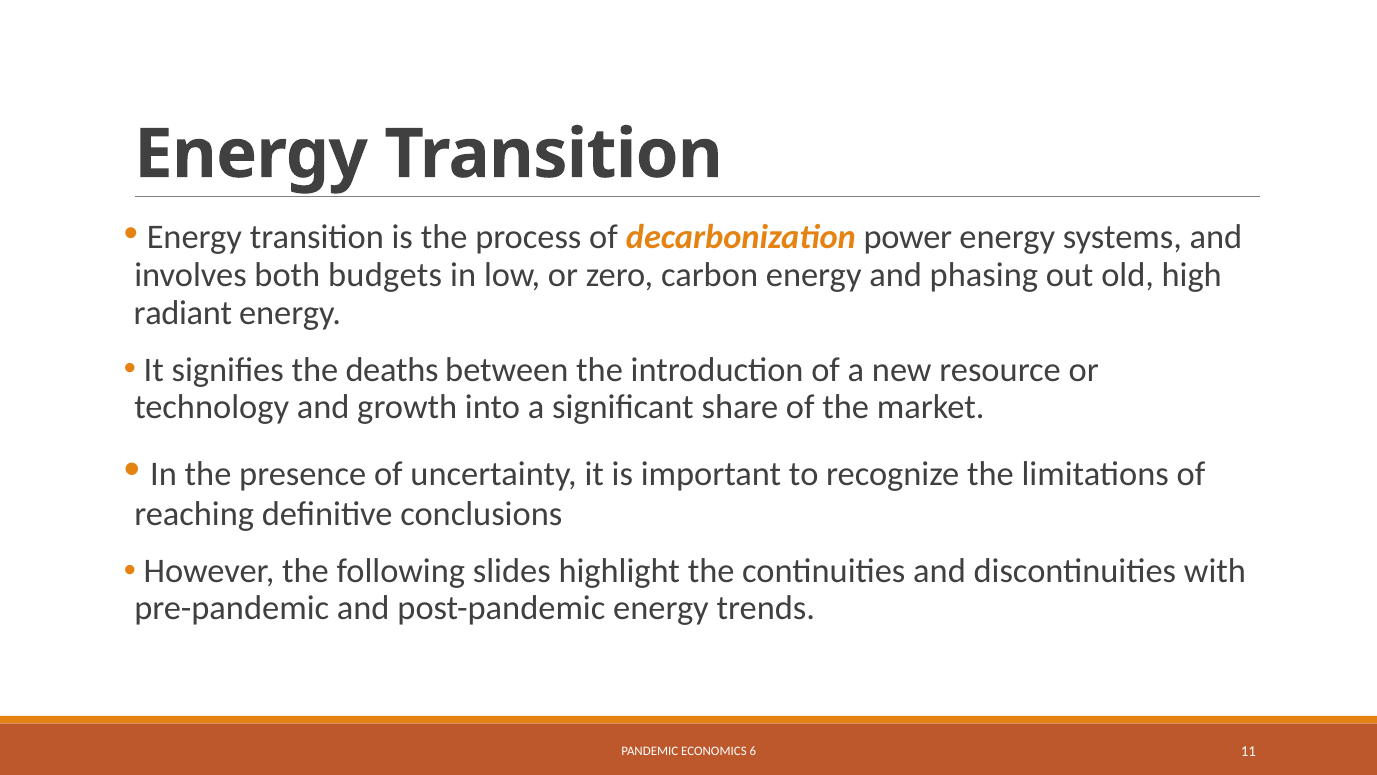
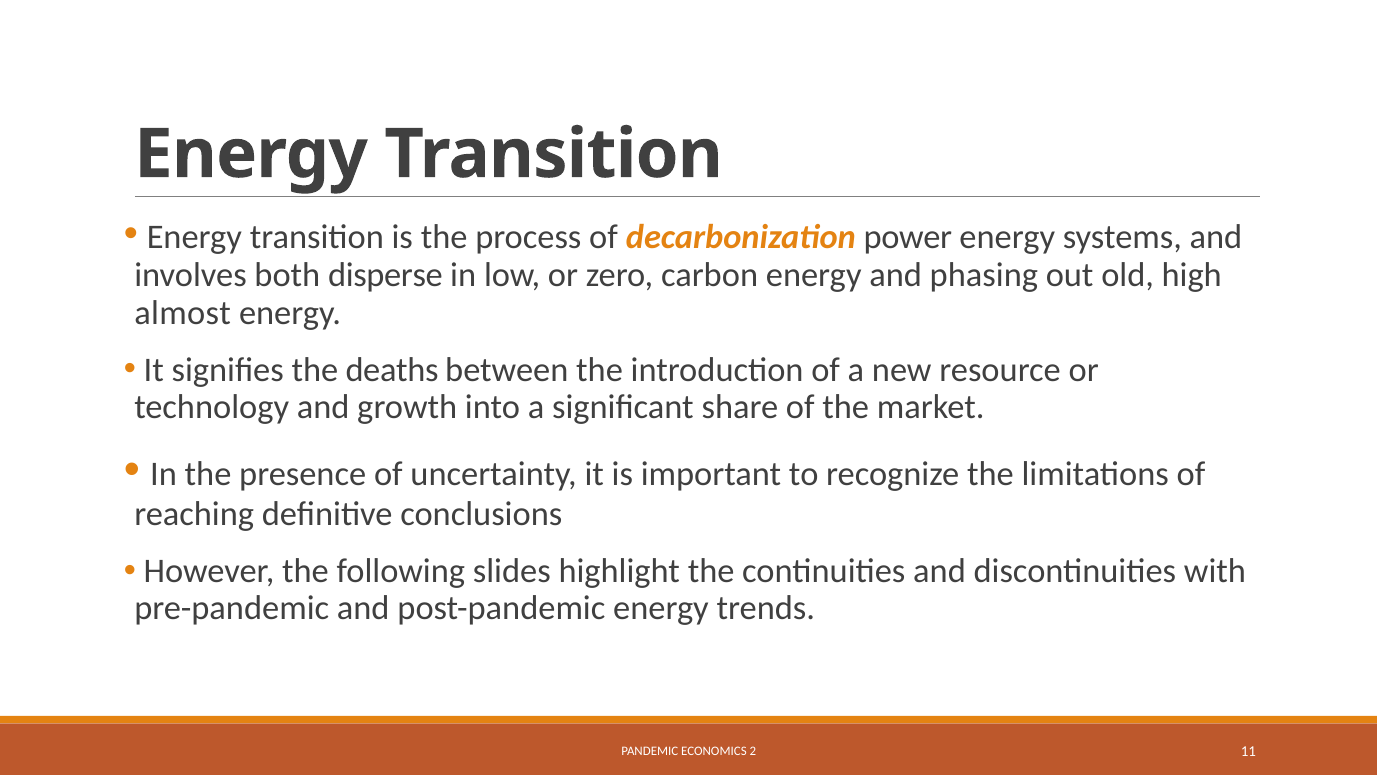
budgets: budgets -> disperse
radiant: radiant -> almost
6: 6 -> 2
